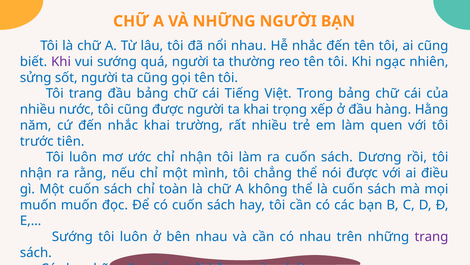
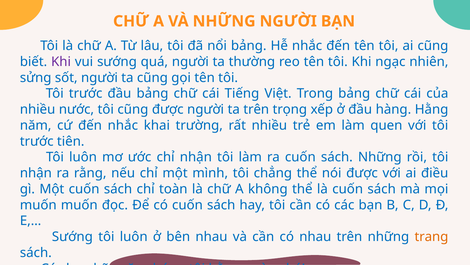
nổi nhau: nhau -> bảng
trang at (86, 94): trang -> trước
ta khai: khai -> trên
sách Dương: Dương -> Những
trang at (431, 237) colour: purple -> orange
